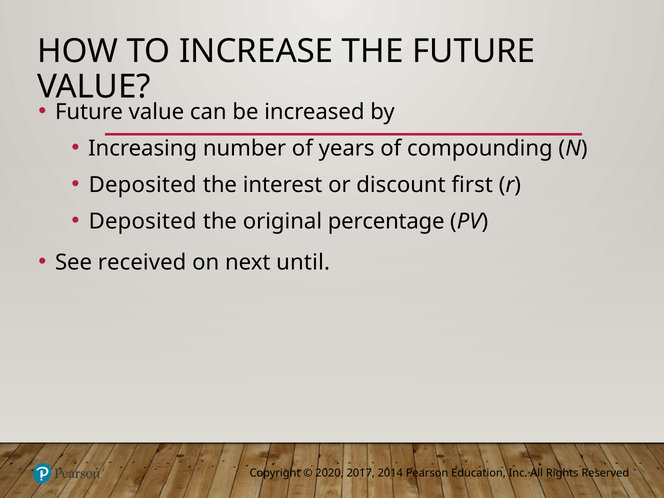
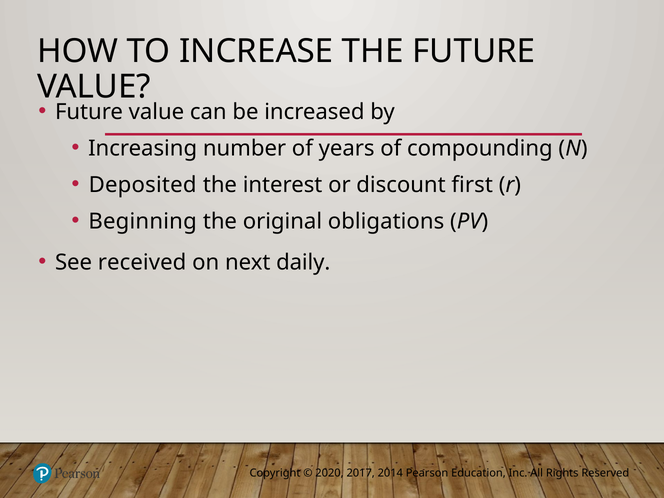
Deposited at (143, 221): Deposited -> Beginning
percentage: percentage -> obligations
until: until -> daily
